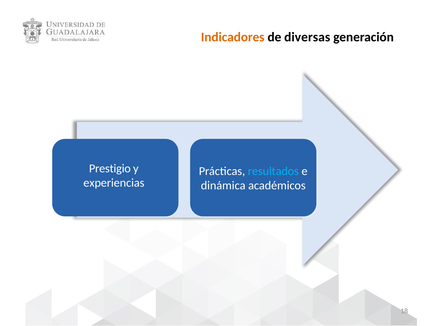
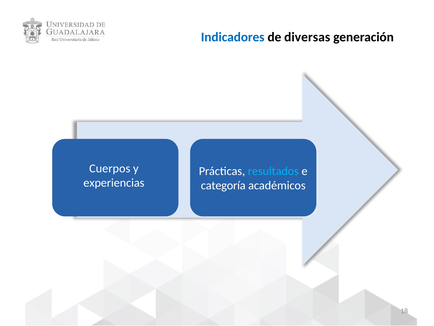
Indicadores colour: orange -> blue
Prestigio: Prestigio -> Cuerpos
dinámica: dinámica -> categoría
